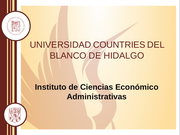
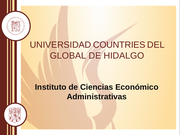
BLANCO: BLANCO -> GLOBAL
